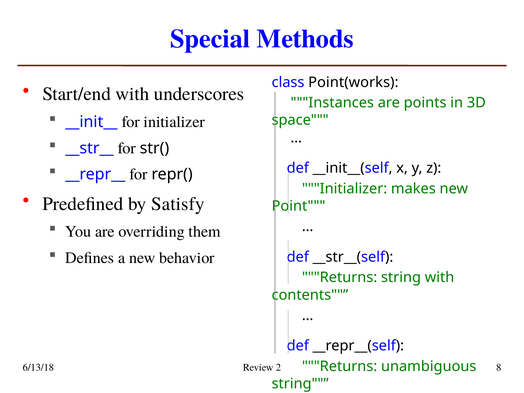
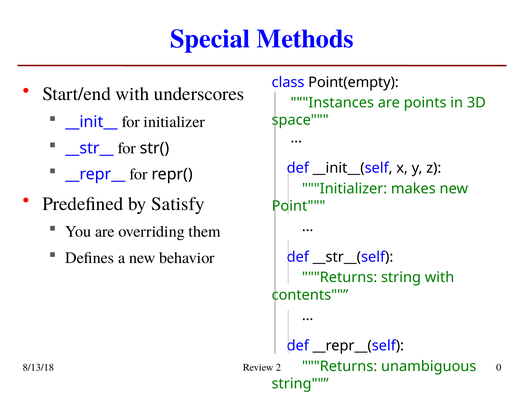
Point(works: Point(works -> Point(empty
6/13/18: 6/13/18 -> 8/13/18
8: 8 -> 0
